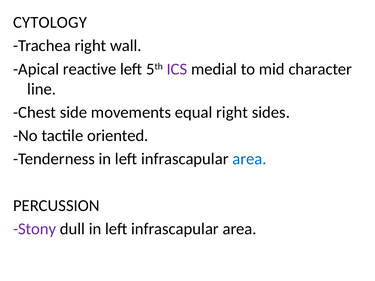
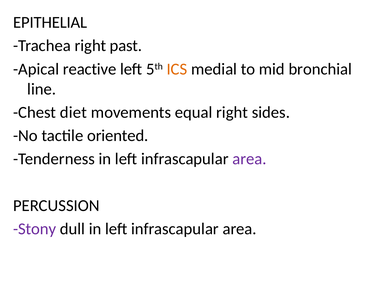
CYTOLOGY: CYTOLOGY -> EPITHELIAL
wall: wall -> past
ICS colour: purple -> orange
character: character -> bronchial
side: side -> diet
area at (249, 159) colour: blue -> purple
